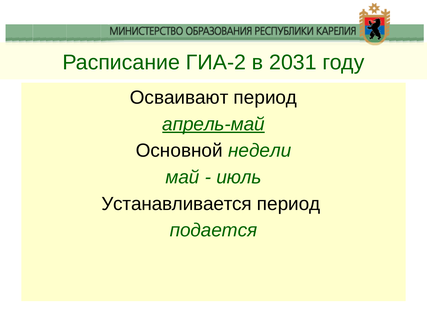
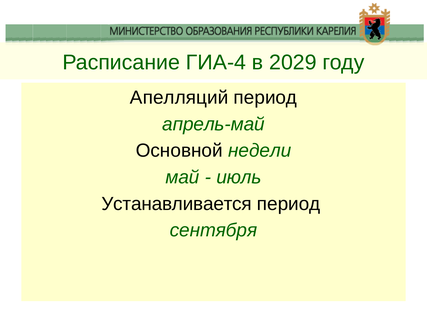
ГИА-2: ГИА-2 -> ГИА-4
2031: 2031 -> 2029
Осваивают: Осваивают -> Апелляций
апрель-май underline: present -> none
подается: подается -> сентября
